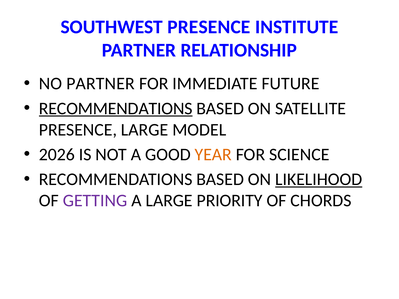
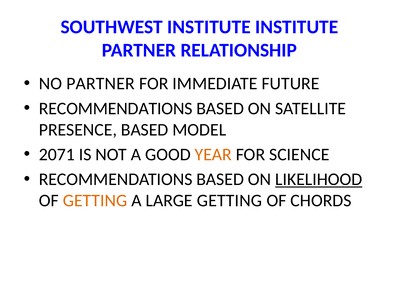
SOUTHWEST PRESENCE: PRESENCE -> INSTITUTE
RECOMMENDATIONS at (116, 109) underline: present -> none
PRESENCE LARGE: LARGE -> BASED
2026: 2026 -> 2071
GETTING at (95, 201) colour: purple -> orange
LARGE PRIORITY: PRIORITY -> GETTING
